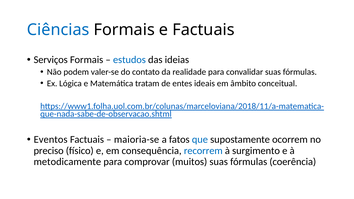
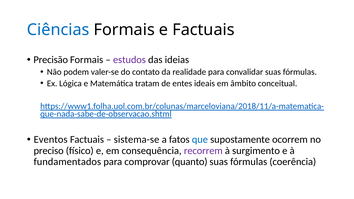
Serviços: Serviços -> Precisão
estudos colour: blue -> purple
maioria-se: maioria-se -> sistema-se
recorrem colour: blue -> purple
metodicamente: metodicamente -> fundamentados
muitos: muitos -> quanto
